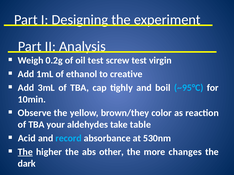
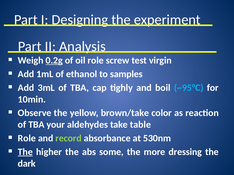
0.2g underline: none -> present
oil test: test -> role
creative: creative -> samples
brown/they: brown/they -> brown/take
Acid at (27, 139): Acid -> Role
record colour: light blue -> light green
other: other -> some
changes: changes -> dressing
